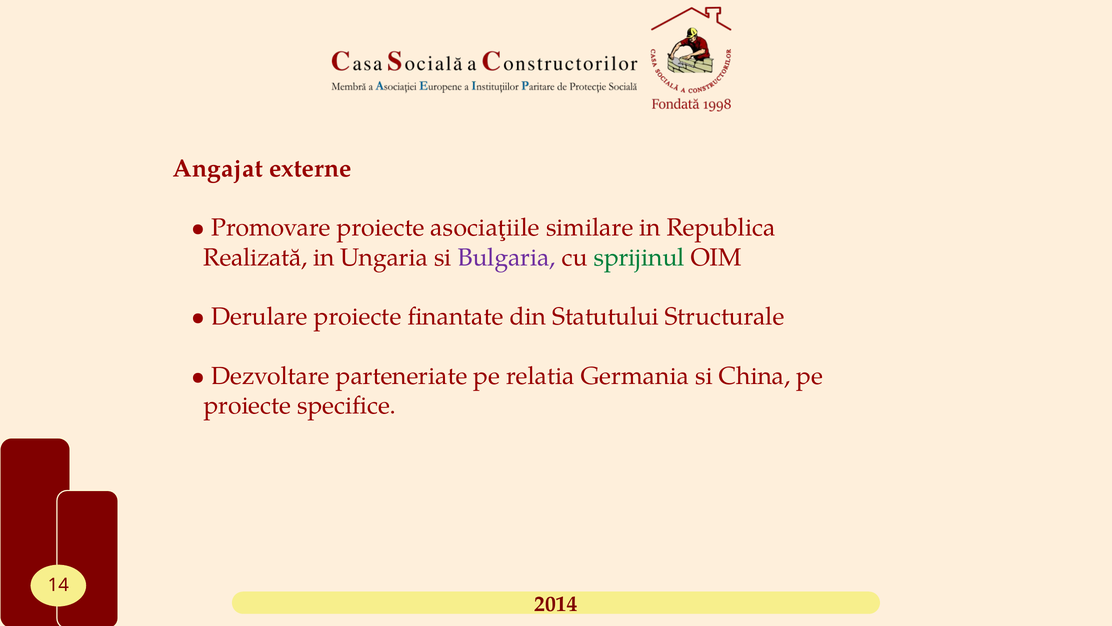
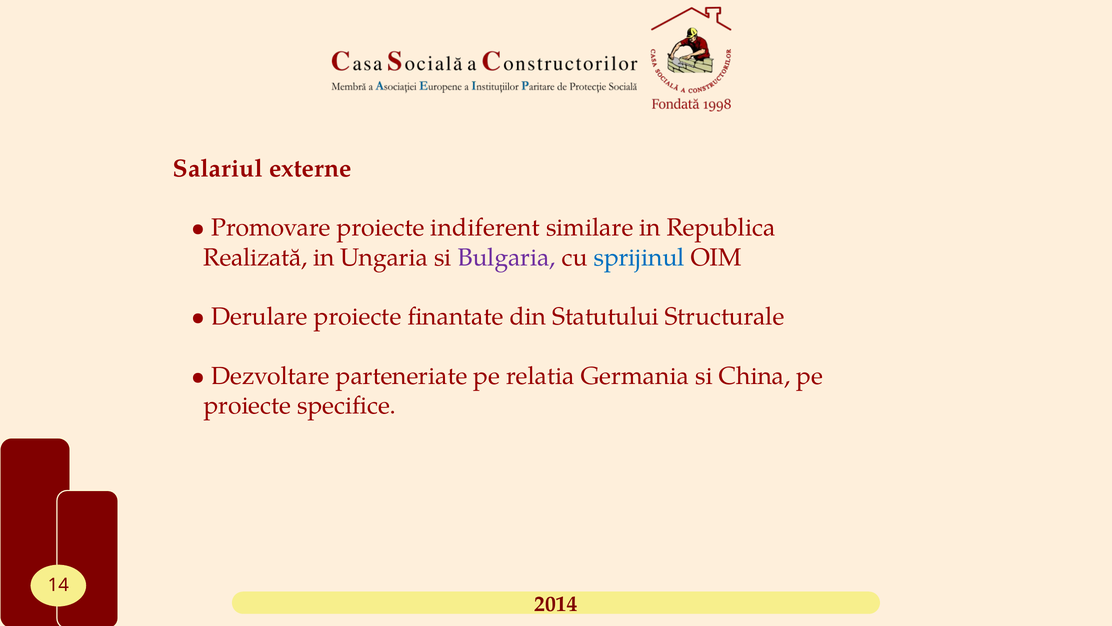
Angajat: Angajat -> Salariul
asociaţiile: asociaţiile -> indiferent
sprijinul colour: green -> blue
